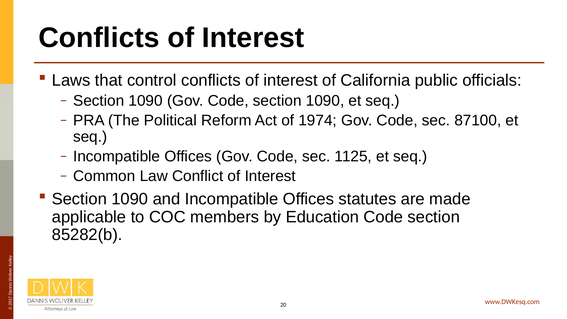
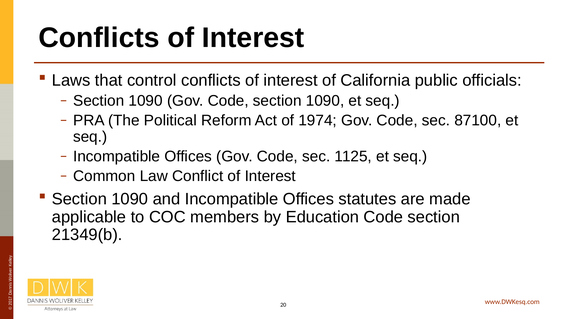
85282(b: 85282(b -> 21349(b
